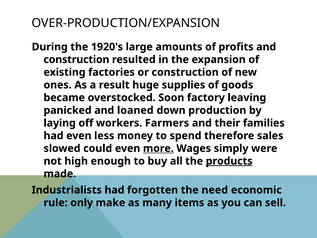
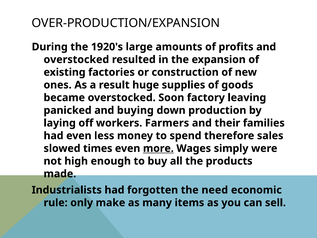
construction at (76, 60): construction -> overstocked
loaned: loaned -> buying
could: could -> times
products underline: present -> none
